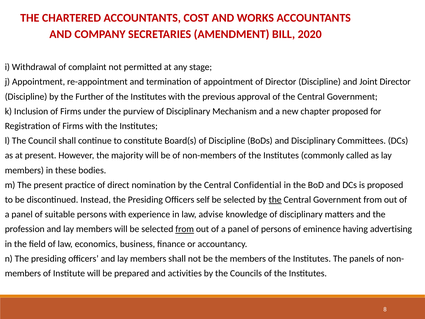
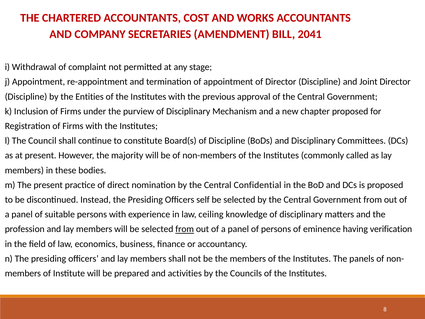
2020: 2020 -> 2041
Further: Further -> Entities
the at (275, 200) underline: present -> none
advise: advise -> ceiling
advertising: advertising -> verification
